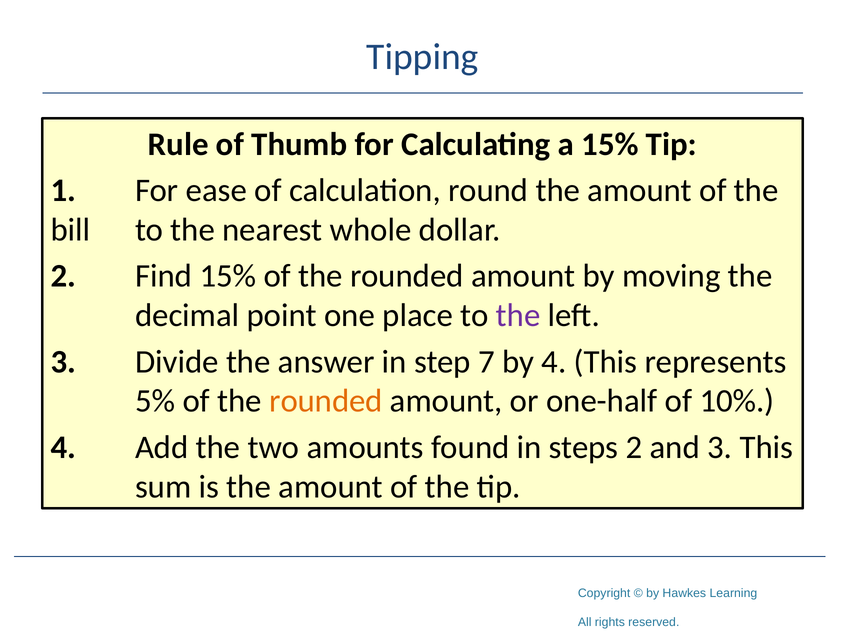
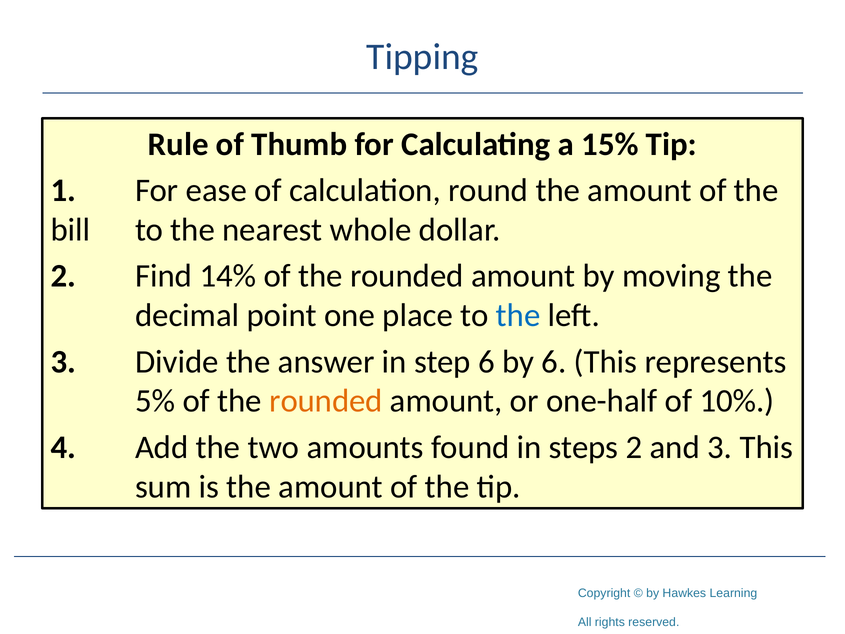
Find 15%: 15% -> 14%
the at (518, 315) colour: purple -> blue
step 7: 7 -> 6
by 4: 4 -> 6
